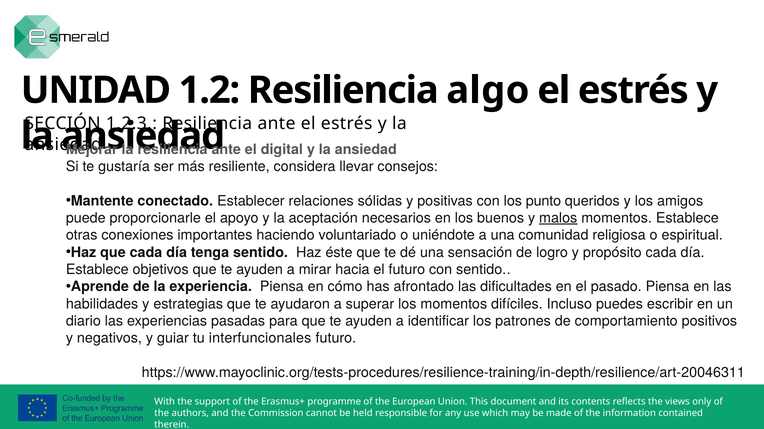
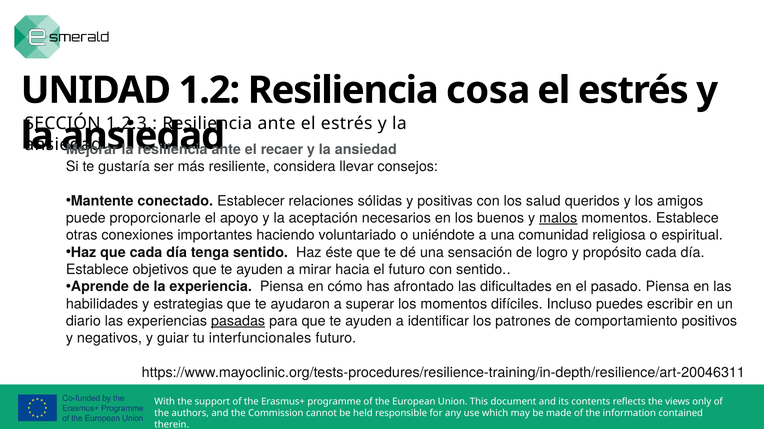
algo: algo -> cosa
digital: digital -> recaer
punto: punto -> salud
pasadas underline: none -> present
